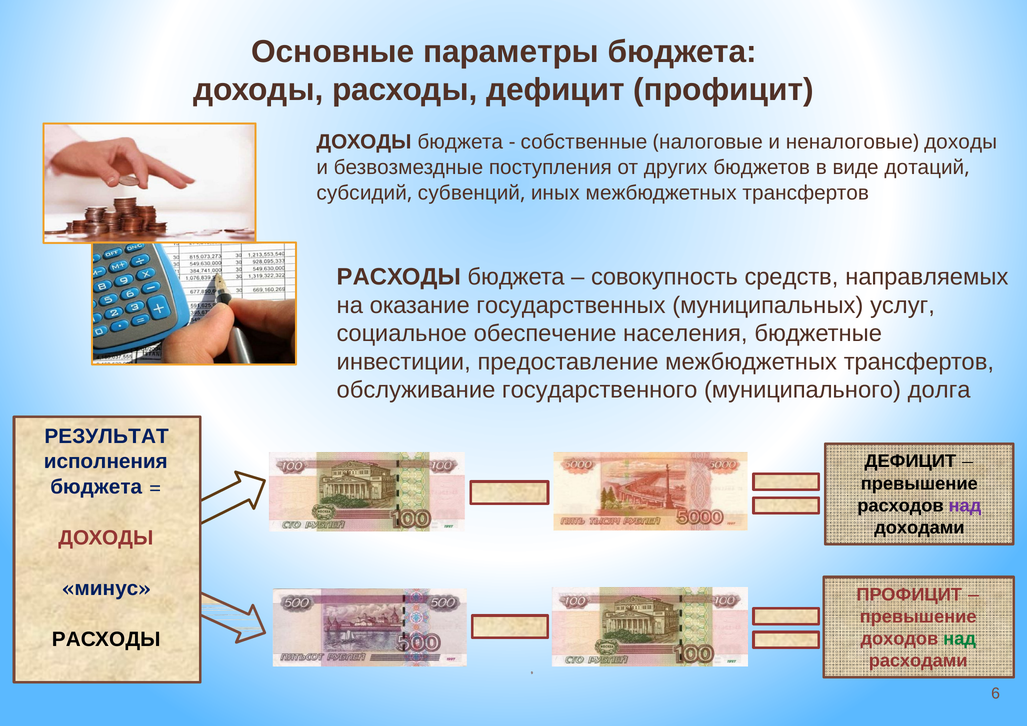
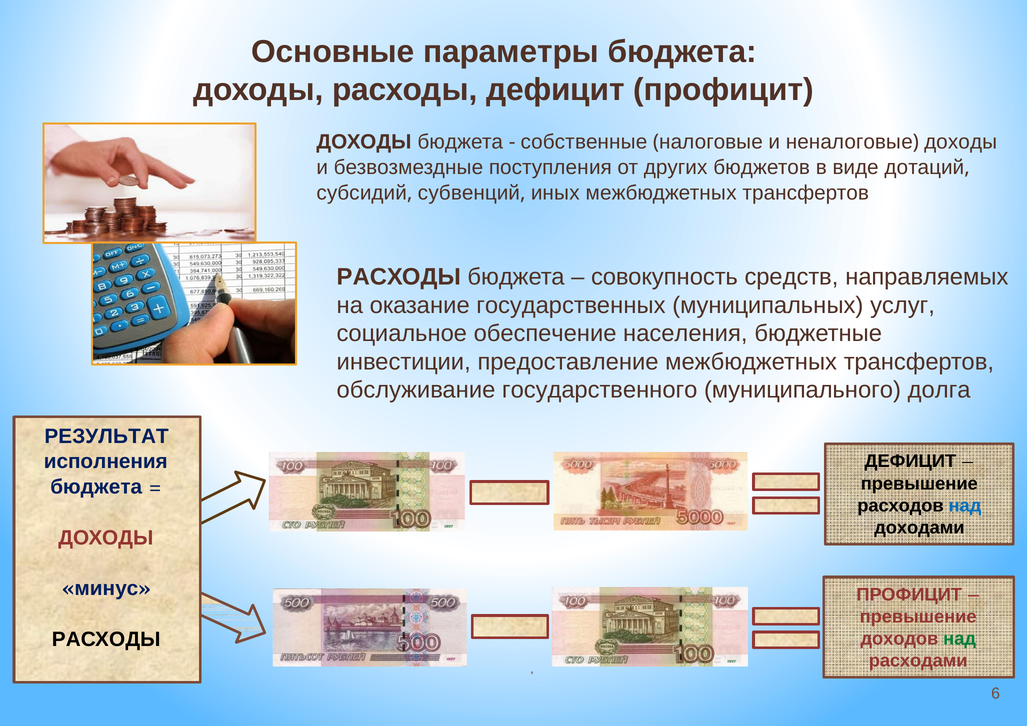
над at (965, 505) colour: purple -> blue
